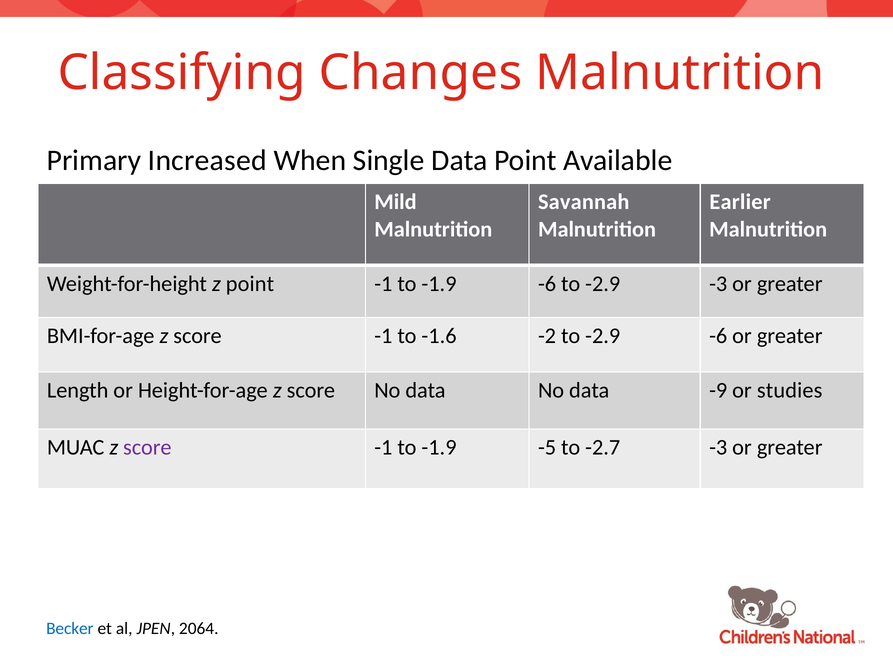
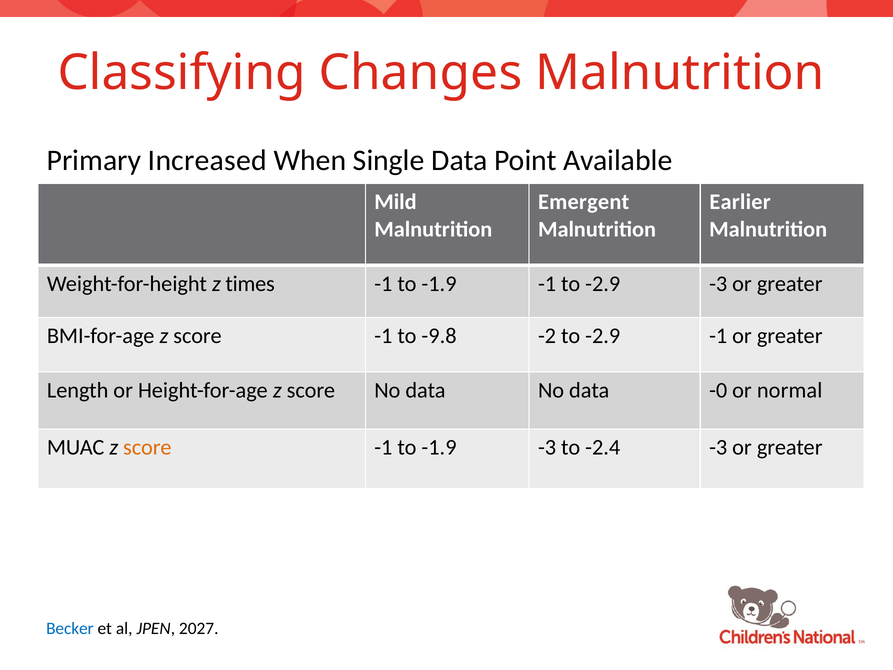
Savannah: Savannah -> Emergent
z point: point -> times
-1.9 -6: -6 -> -1
-1.6: -1.6 -> -9.8
-2.9 -6: -6 -> -1
-9: -9 -> -0
studies: studies -> normal
score at (147, 447) colour: purple -> orange
-1.9 -5: -5 -> -3
-2.7: -2.7 -> -2.4
2064: 2064 -> 2027
